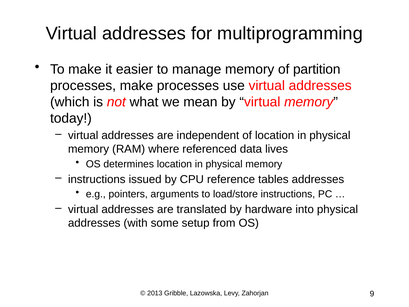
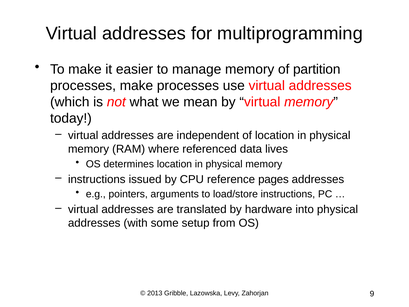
tables: tables -> pages
